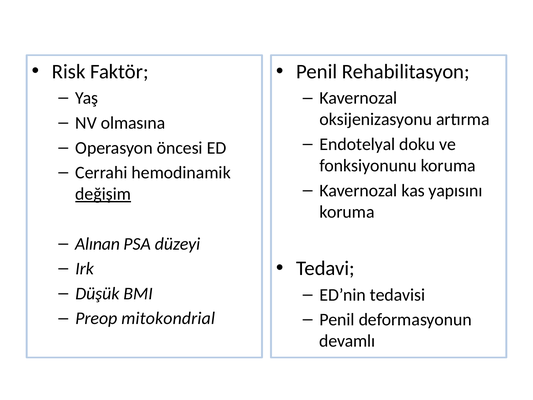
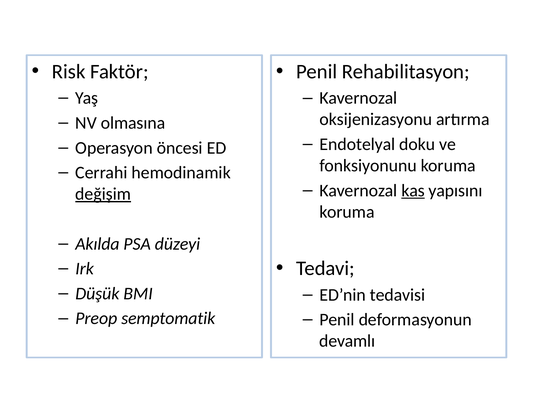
kas underline: none -> present
Alınan: Alınan -> Akılda
mitokondrial: mitokondrial -> semptomatik
